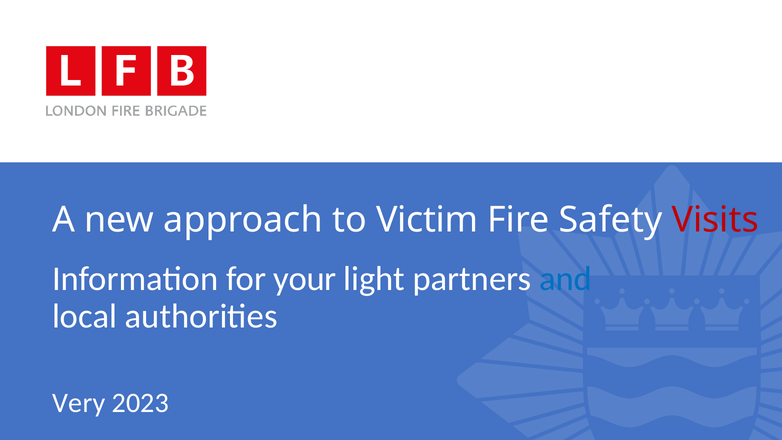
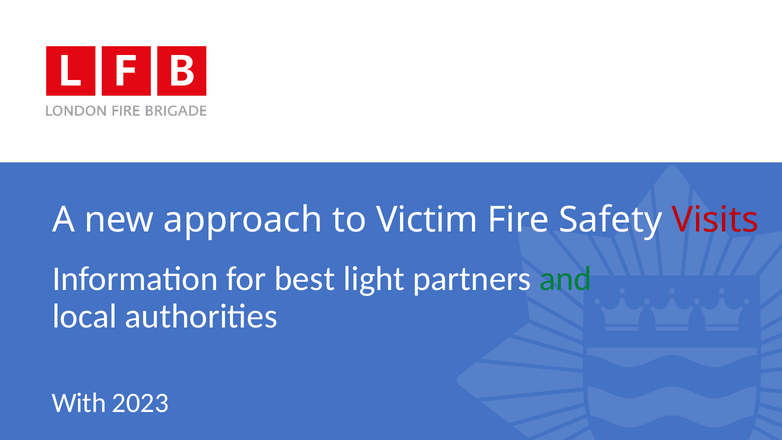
your: your -> best
and colour: blue -> green
Very: Very -> With
